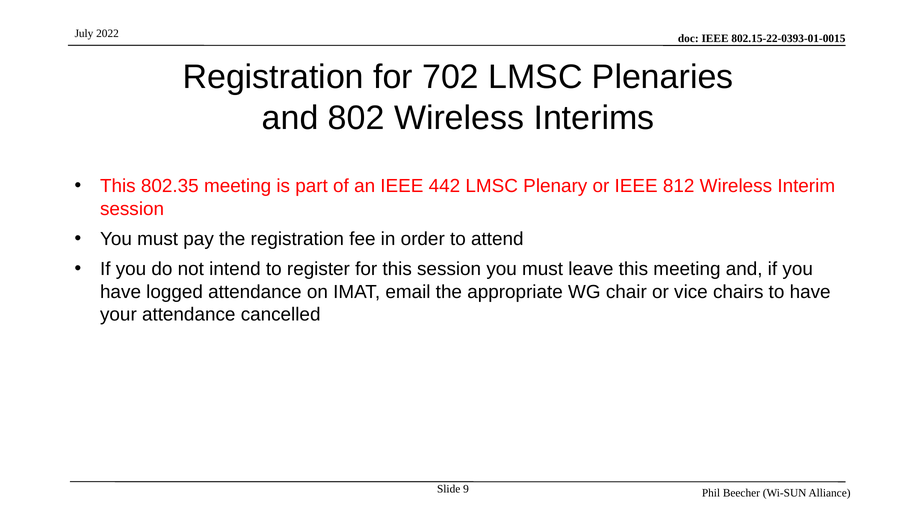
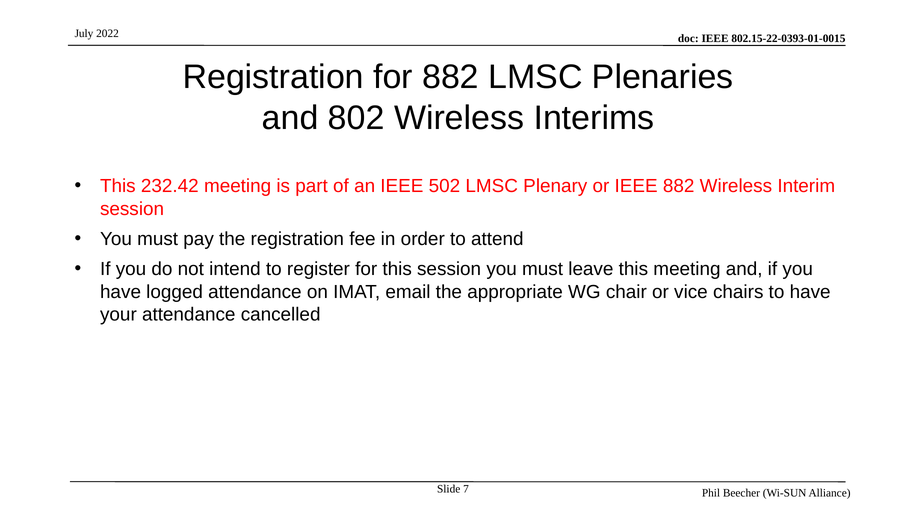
for 702: 702 -> 882
802.35: 802.35 -> 232.42
442: 442 -> 502
IEEE 812: 812 -> 882
9: 9 -> 7
